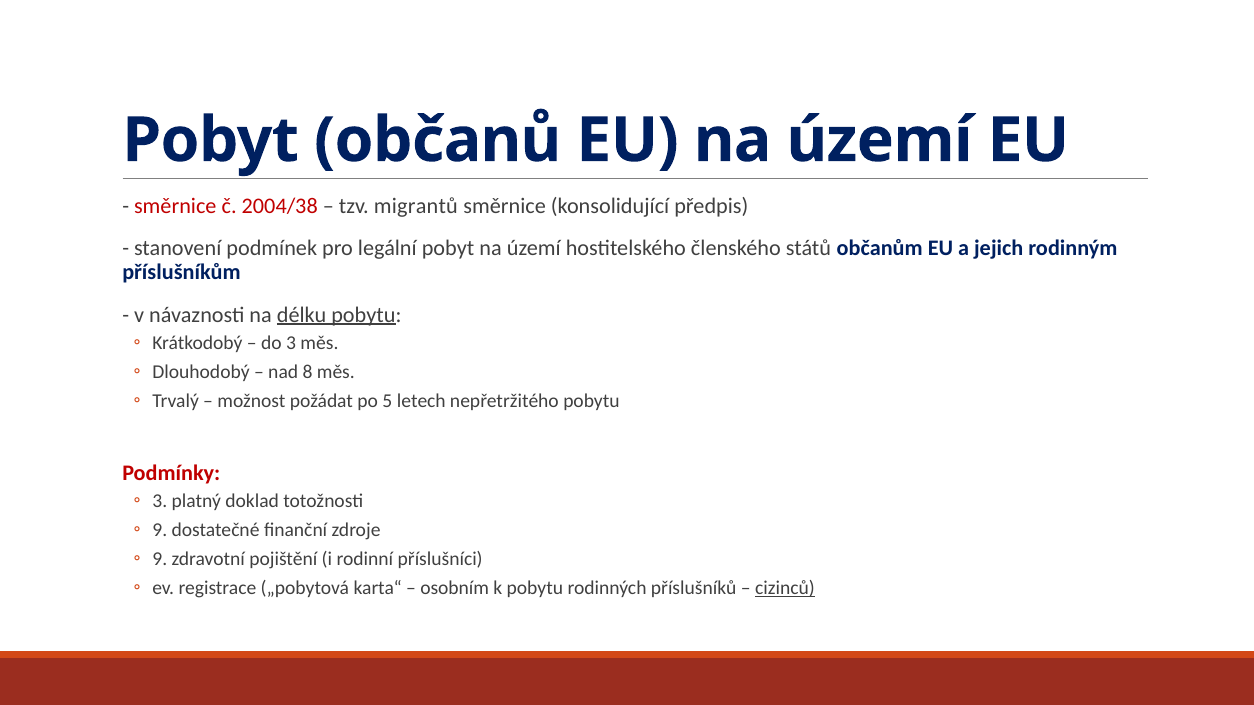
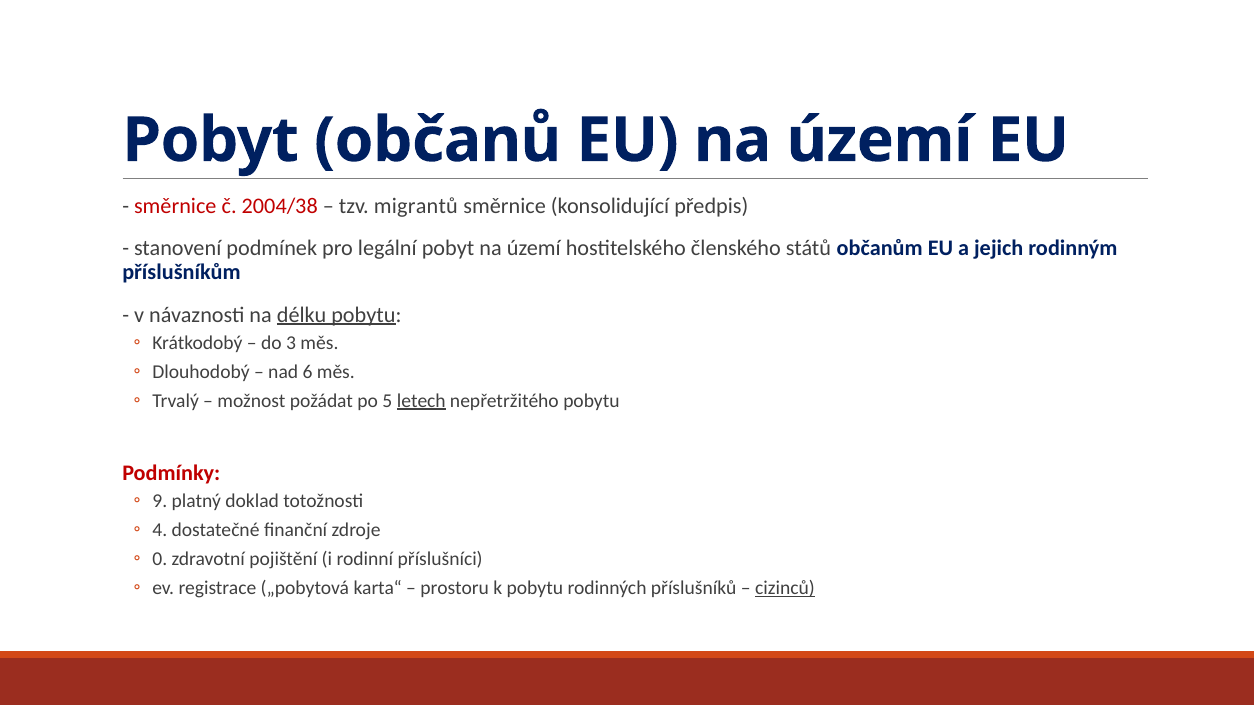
8: 8 -> 6
letech underline: none -> present
3 at (160, 501): 3 -> 9
9 at (160, 530): 9 -> 4
9 at (160, 559): 9 -> 0
osobním: osobním -> prostoru
